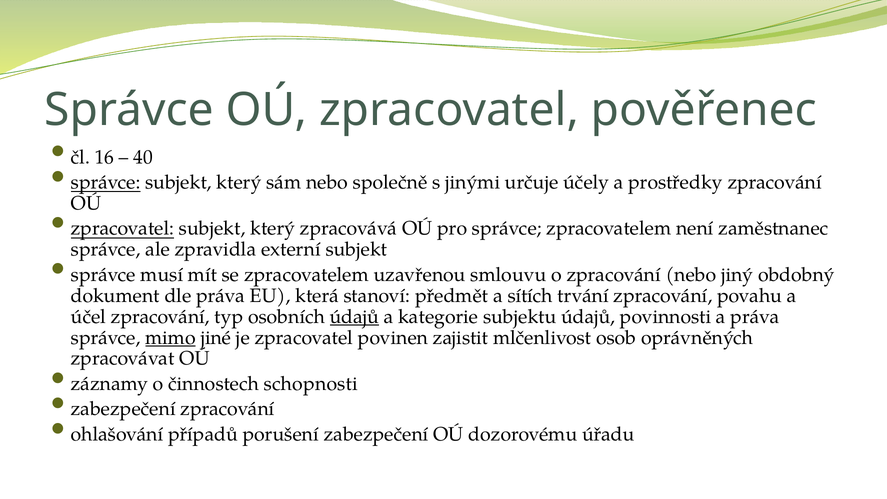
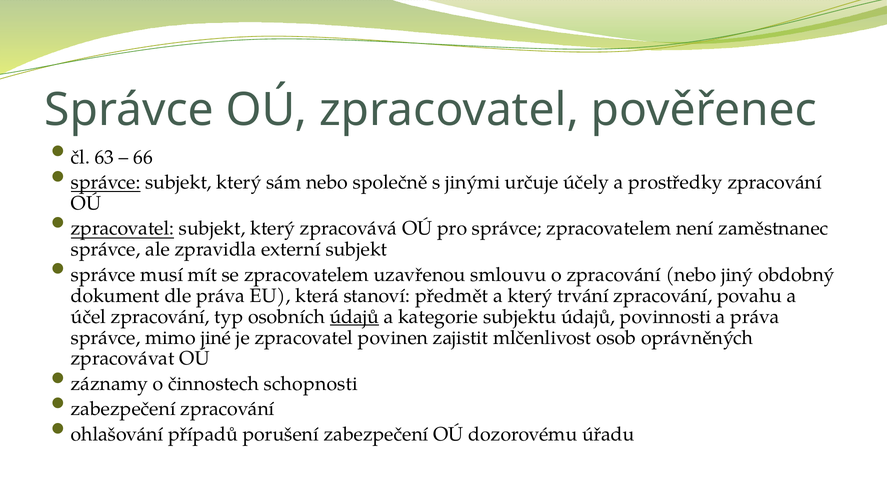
16: 16 -> 63
40: 40 -> 66
a sítích: sítích -> který
mimo underline: present -> none
